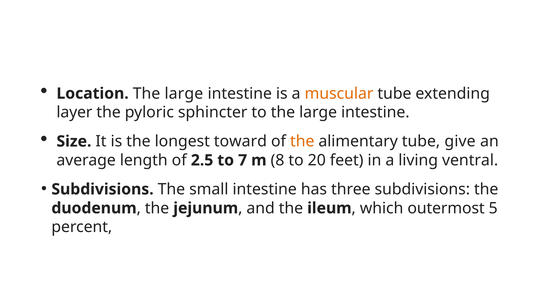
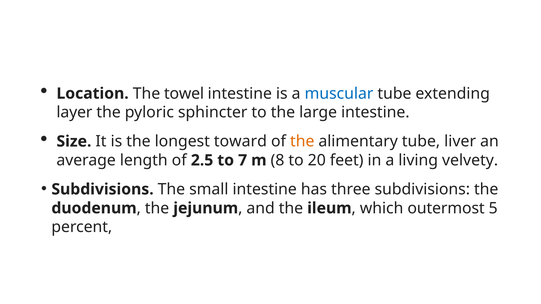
Location The large: large -> towel
muscular colour: orange -> blue
give: give -> liver
ventral: ventral -> velvety
